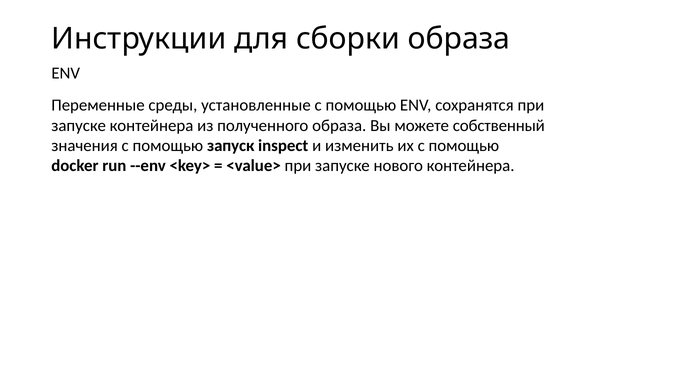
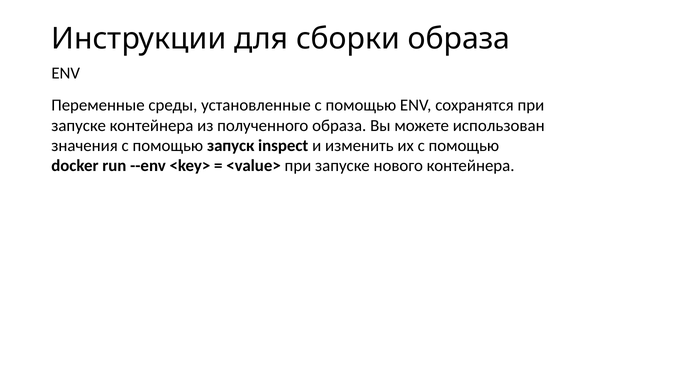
собственный: собственный -> использован
